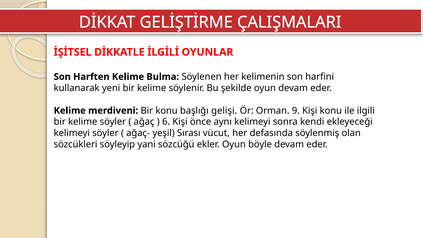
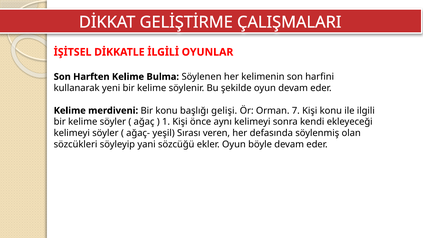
9: 9 -> 7
6: 6 -> 1
vücut: vücut -> veren
